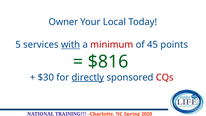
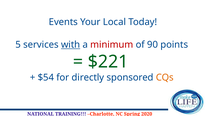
Owner: Owner -> Events
45: 45 -> 90
$816: $816 -> $221
$30: $30 -> $54
directly underline: present -> none
CQs colour: red -> orange
